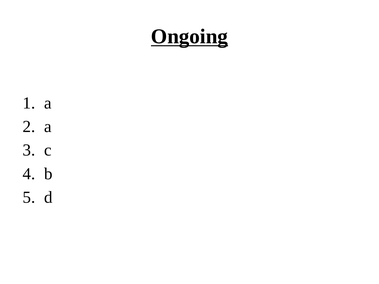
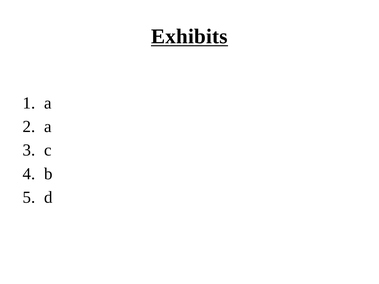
Ongoing: Ongoing -> Exhibits
